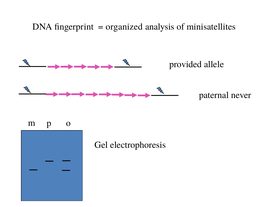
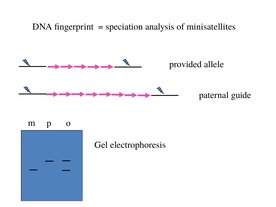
organized: organized -> speciation
never: never -> guide
